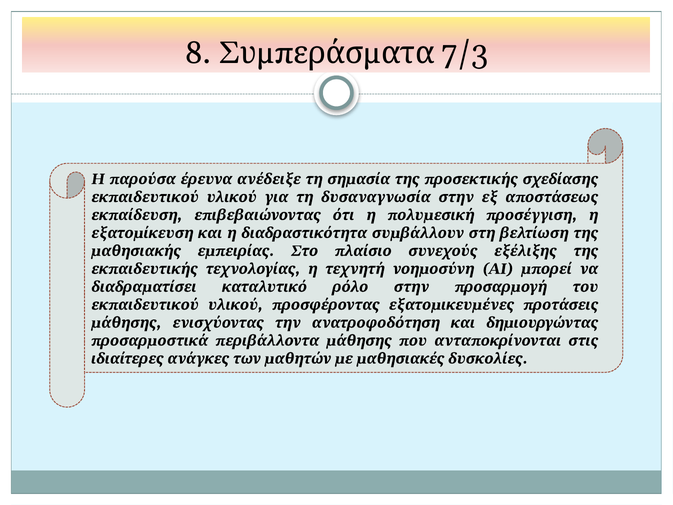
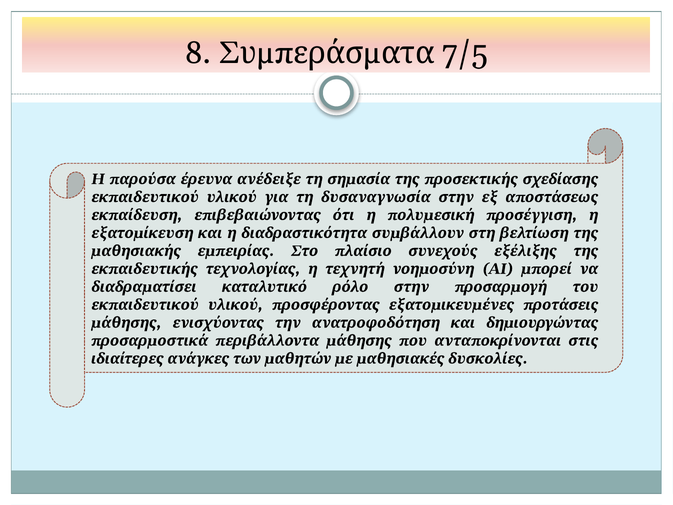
7/3: 7/3 -> 7/5
